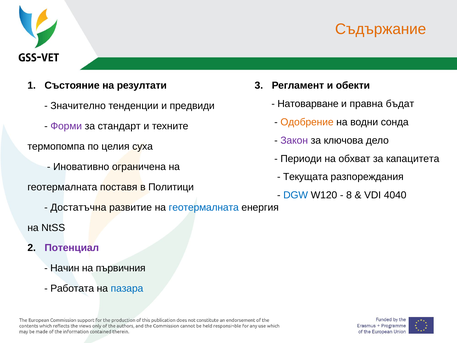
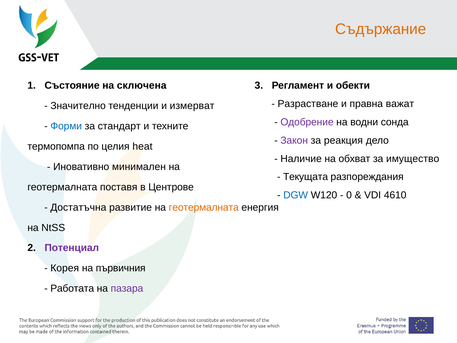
резултати: резултати -> сключена
Натоварване: Натоварване -> Разрастване
бъдат: бъдат -> важат
предвиди: предвиди -> измерват
Одобрение colour: orange -> purple
Форми colour: purple -> blue
ключова: ключова -> реакция
суха: суха -> heat
Периоди: Периоди -> Наличие
капацитета: капацитета -> имущество
ограничена: ограничена -> минимален
Политици: Политици -> Центрове
8: 8 -> 0
4040: 4040 -> 4610
геотермалната at (204, 207) colour: blue -> orange
Начин: Начин -> Корея
пазара colour: blue -> purple
